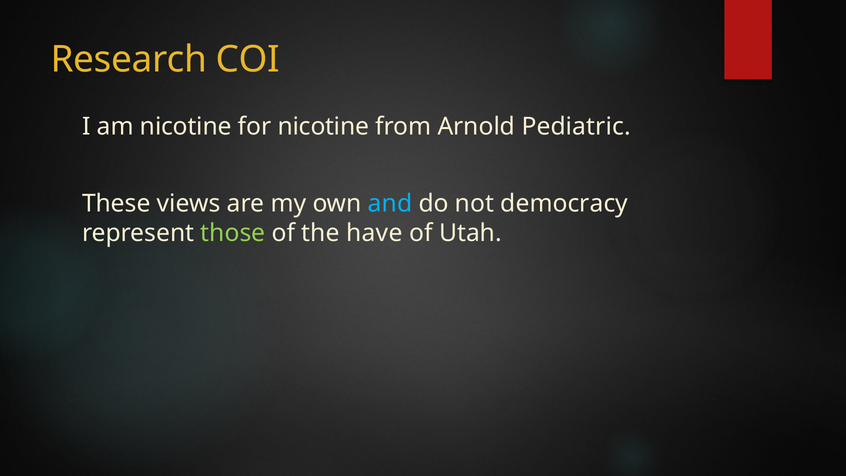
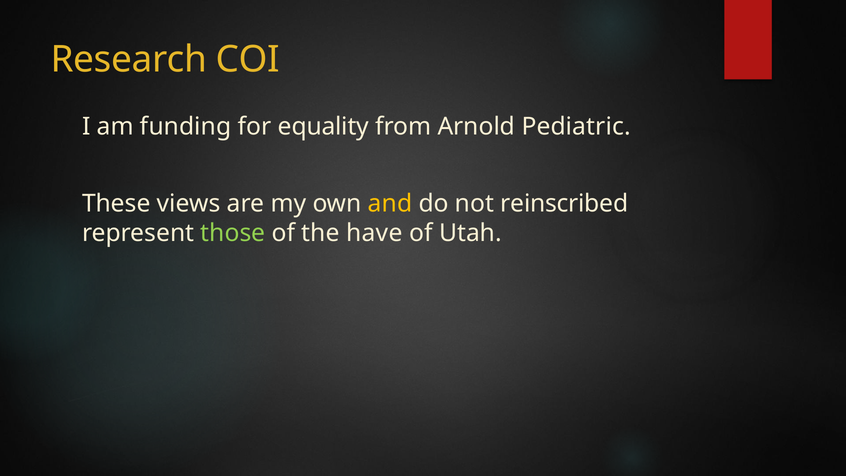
am nicotine: nicotine -> funding
for nicotine: nicotine -> equality
and colour: light blue -> yellow
democracy: democracy -> reinscribed
